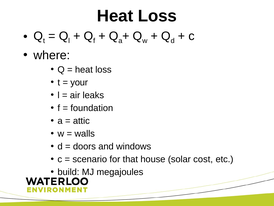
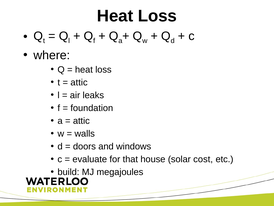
your at (79, 82): your -> attic
scenario: scenario -> evaluate
